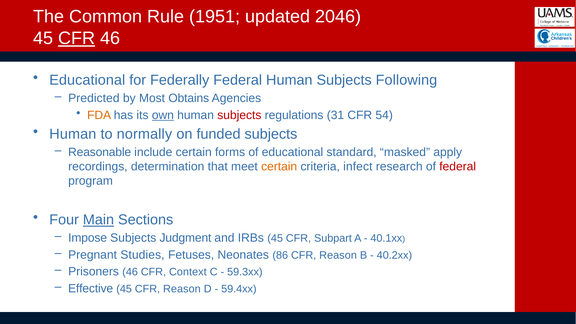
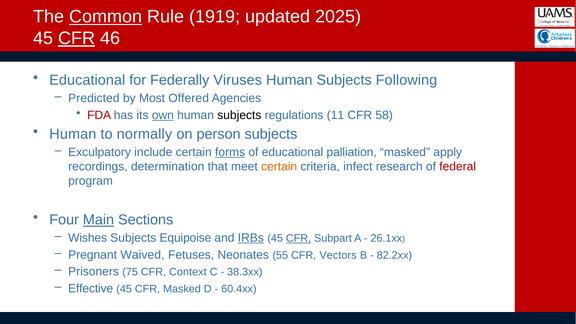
Common underline: none -> present
1951: 1951 -> 1919
2046: 2046 -> 2025
Federally Federal: Federal -> Viruses
Obtains: Obtains -> Offered
FDA colour: orange -> red
subjects at (239, 115) colour: red -> black
31: 31 -> 11
54: 54 -> 58
funded: funded -> person
Reasonable: Reasonable -> Exculpatory
forms underline: none -> present
standard: standard -> palliation
Impose: Impose -> Wishes
Judgment: Judgment -> Equipoise
IRBs underline: none -> present
CFR at (298, 238) underline: none -> present
40.1xx: 40.1xx -> 26.1xx
Studies: Studies -> Waived
86: 86 -> 55
Reason at (338, 255): Reason -> Vectors
40.2xx: 40.2xx -> 82.2xx
Prisoners 46: 46 -> 75
59.3xx: 59.3xx -> 38.3xx
45 CFR Reason: Reason -> Masked
59.4xx: 59.4xx -> 60.4xx
